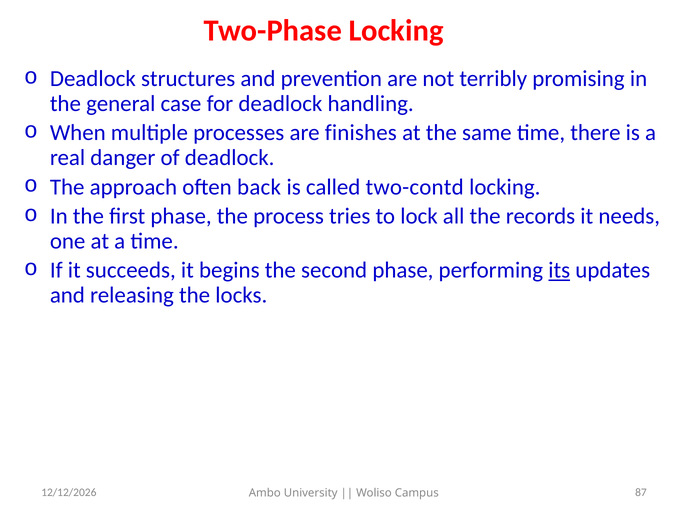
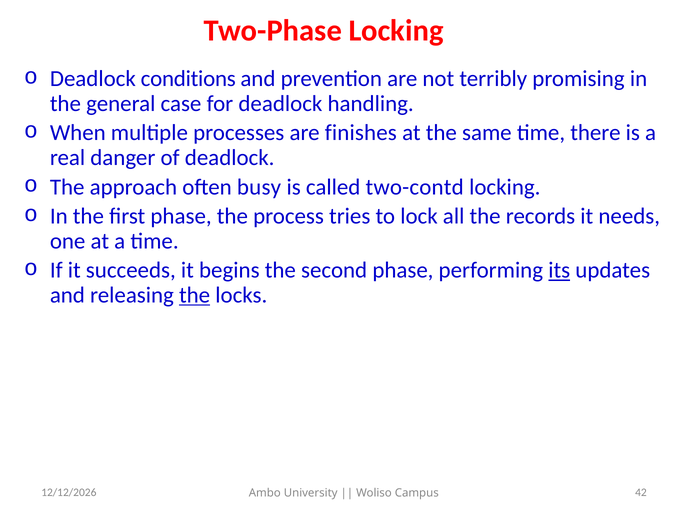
structures: structures -> conditions
back: back -> busy
the at (195, 295) underline: none -> present
87: 87 -> 42
